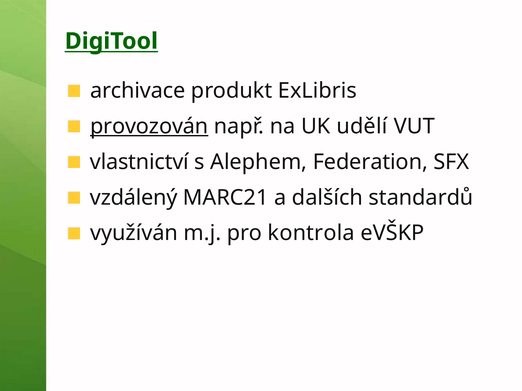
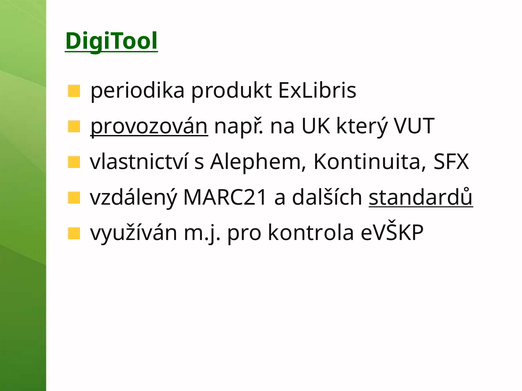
archivace: archivace -> periodika
udělí: udělí -> který
Federation: Federation -> Kontinuita
standardů underline: none -> present
